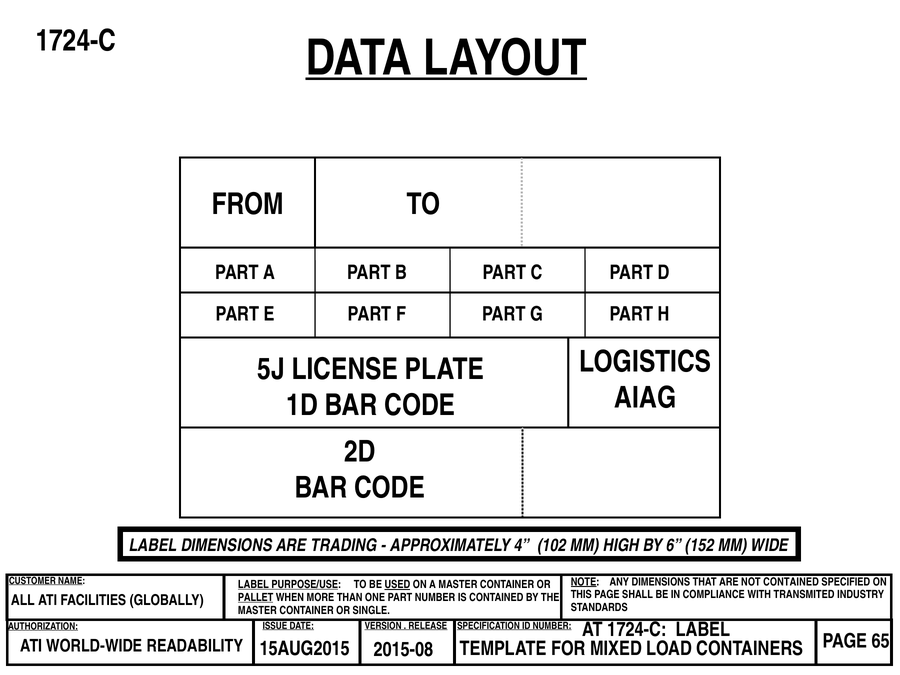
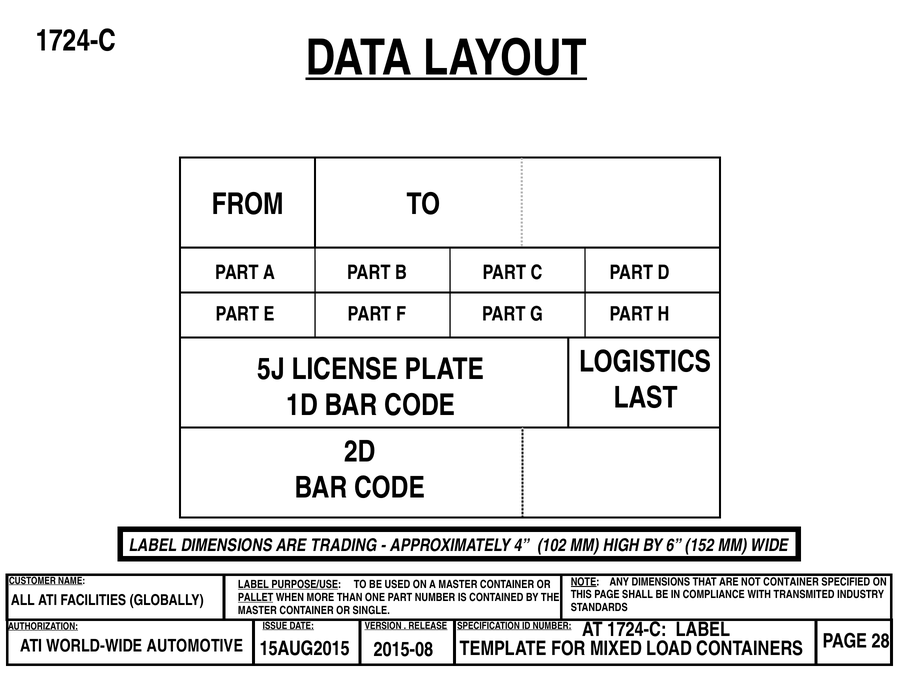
AIAG: AIAG -> LAST
NOT CONTAINED: CONTAINED -> CONTAINER
USED underline: present -> none
65: 65 -> 28
READABILITY: READABILITY -> AUTOMOTIVE
